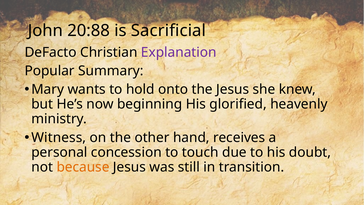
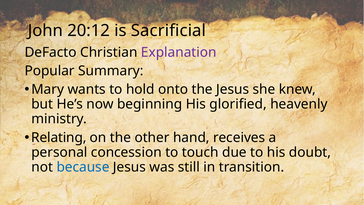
20:88: 20:88 -> 20:12
Witness: Witness -> Relating
because colour: orange -> blue
